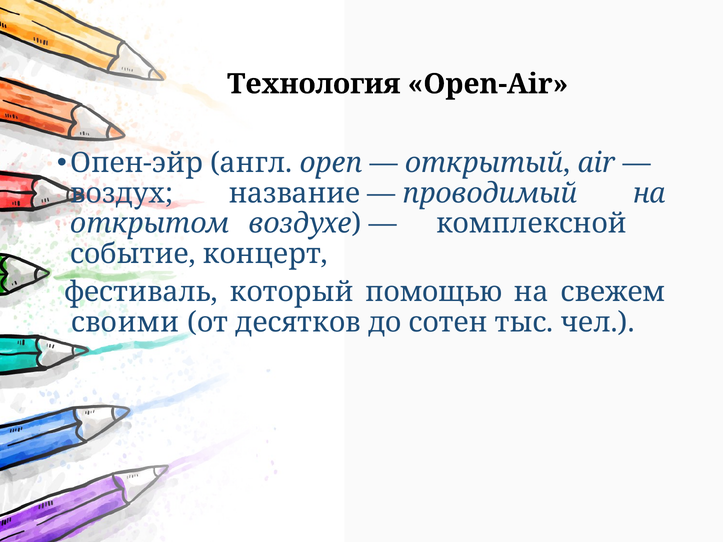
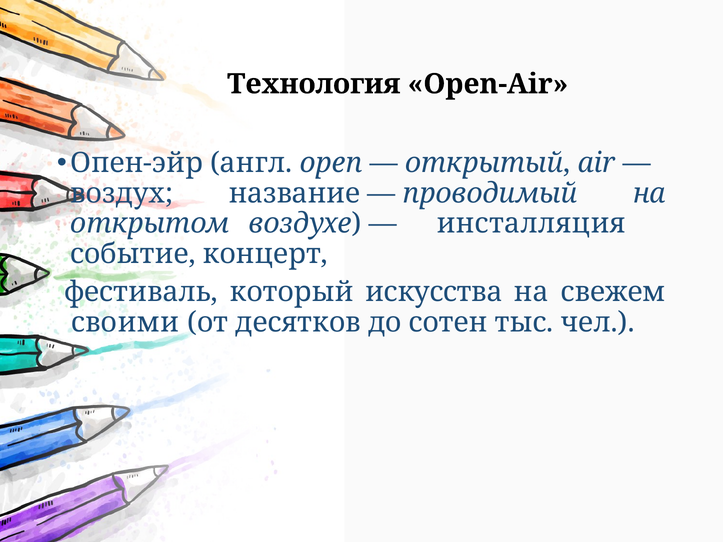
комплексной: комплексной -> инсталляция
помощью: помощью -> искусства
